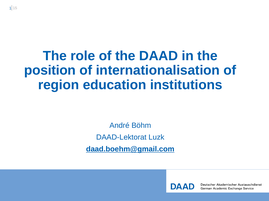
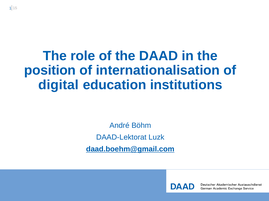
region: region -> digital
